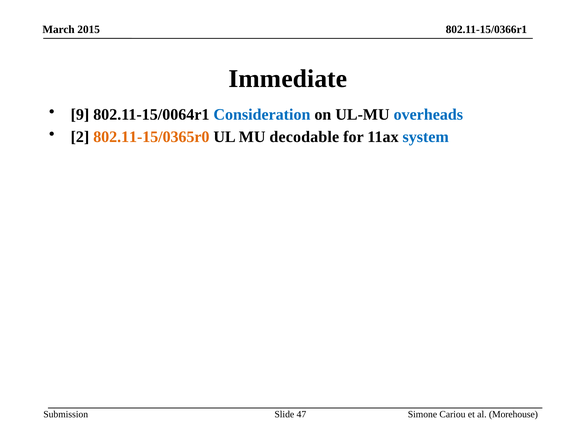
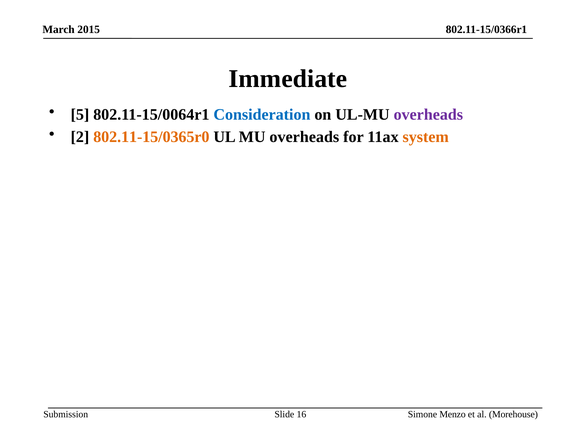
9: 9 -> 5
overheads at (428, 114) colour: blue -> purple
MU decodable: decodable -> overheads
system colour: blue -> orange
47: 47 -> 16
Cariou: Cariou -> Menzo
